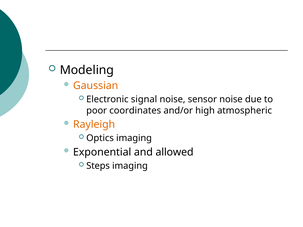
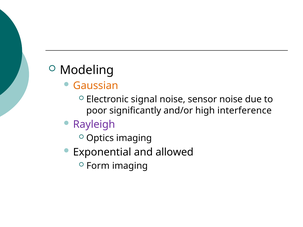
coordinates: coordinates -> significantly
atmospheric: atmospheric -> interference
Rayleigh colour: orange -> purple
Steps: Steps -> Form
